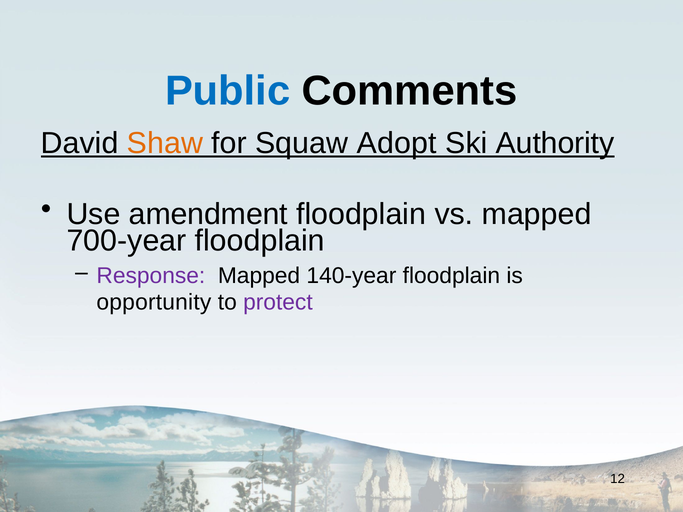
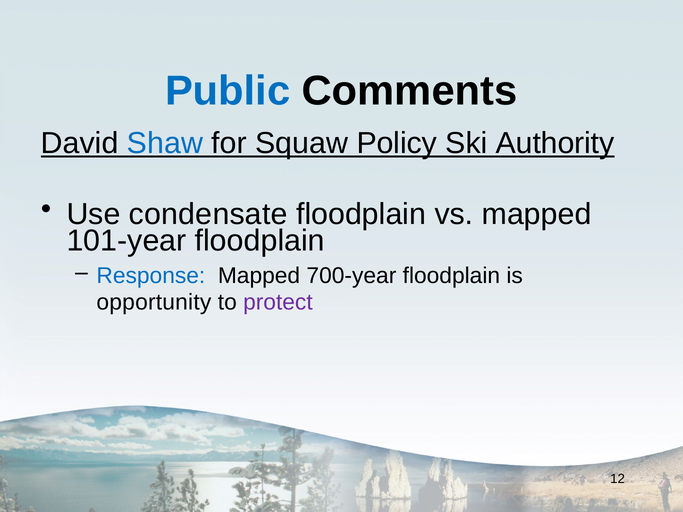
Shaw colour: orange -> blue
Adopt: Adopt -> Policy
amendment: amendment -> condensate
700-year: 700-year -> 101-year
Response colour: purple -> blue
140-year: 140-year -> 700-year
